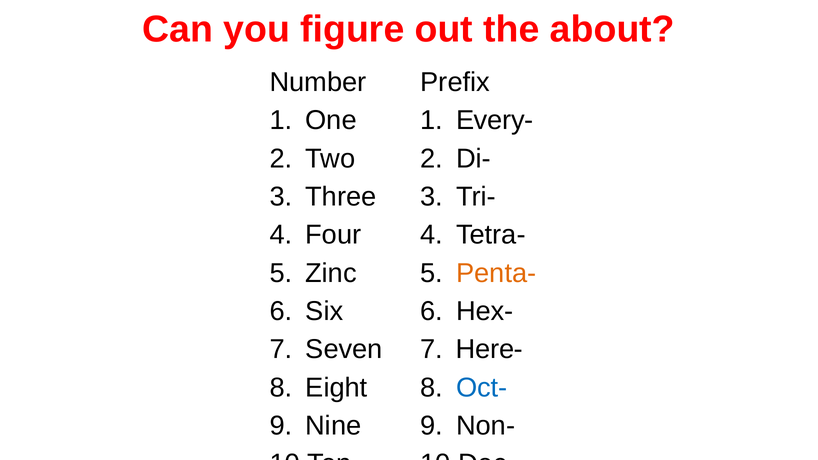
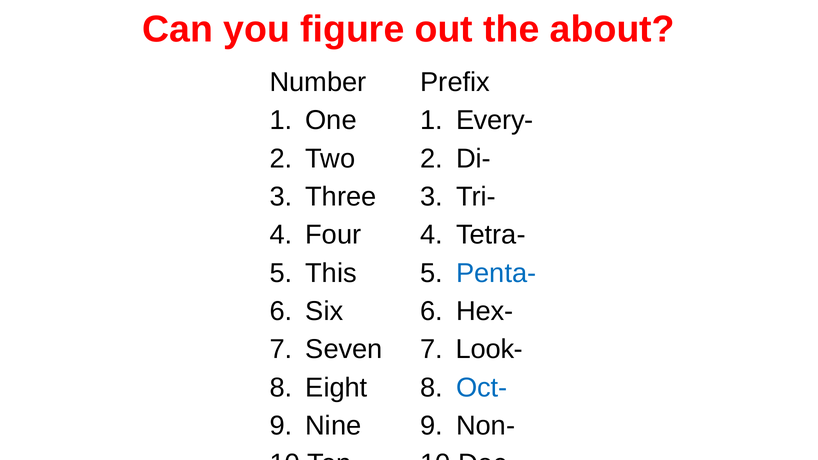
Zinc: Zinc -> This
Penta- colour: orange -> blue
Here-: Here- -> Look-
